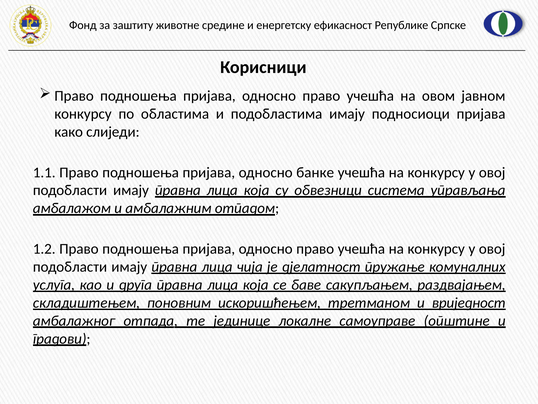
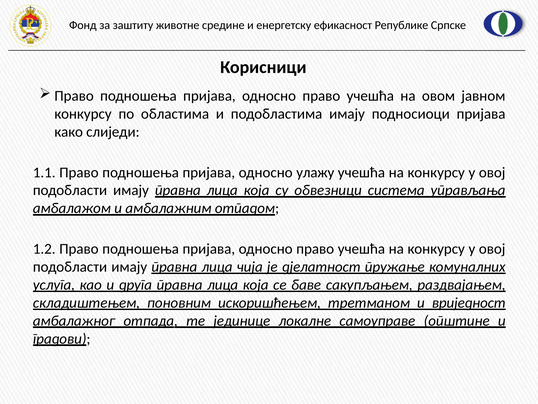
банке: банке -> улажу
